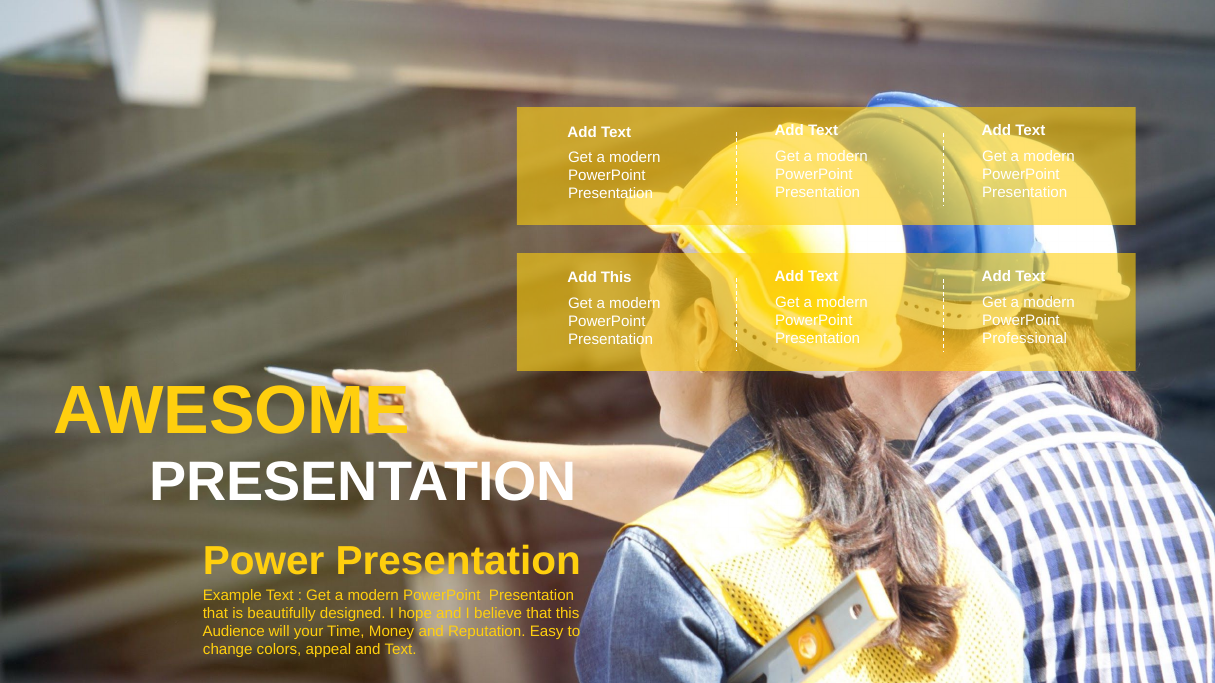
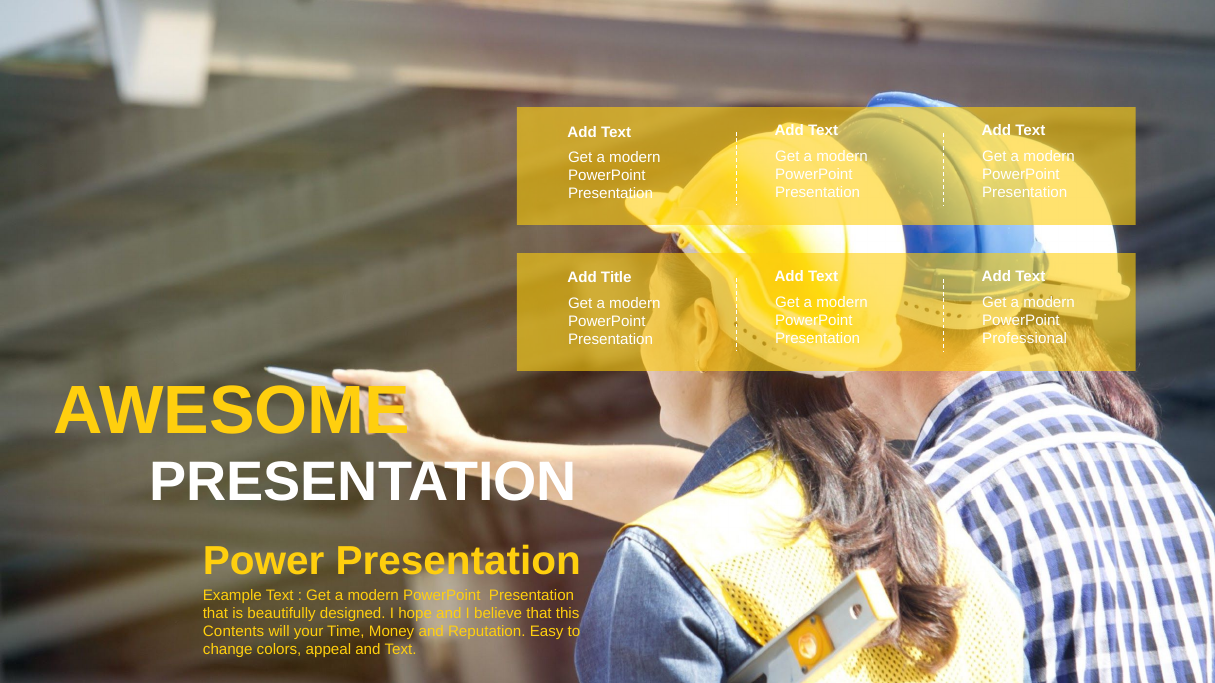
Add This: This -> Title
Audience: Audience -> Contents
